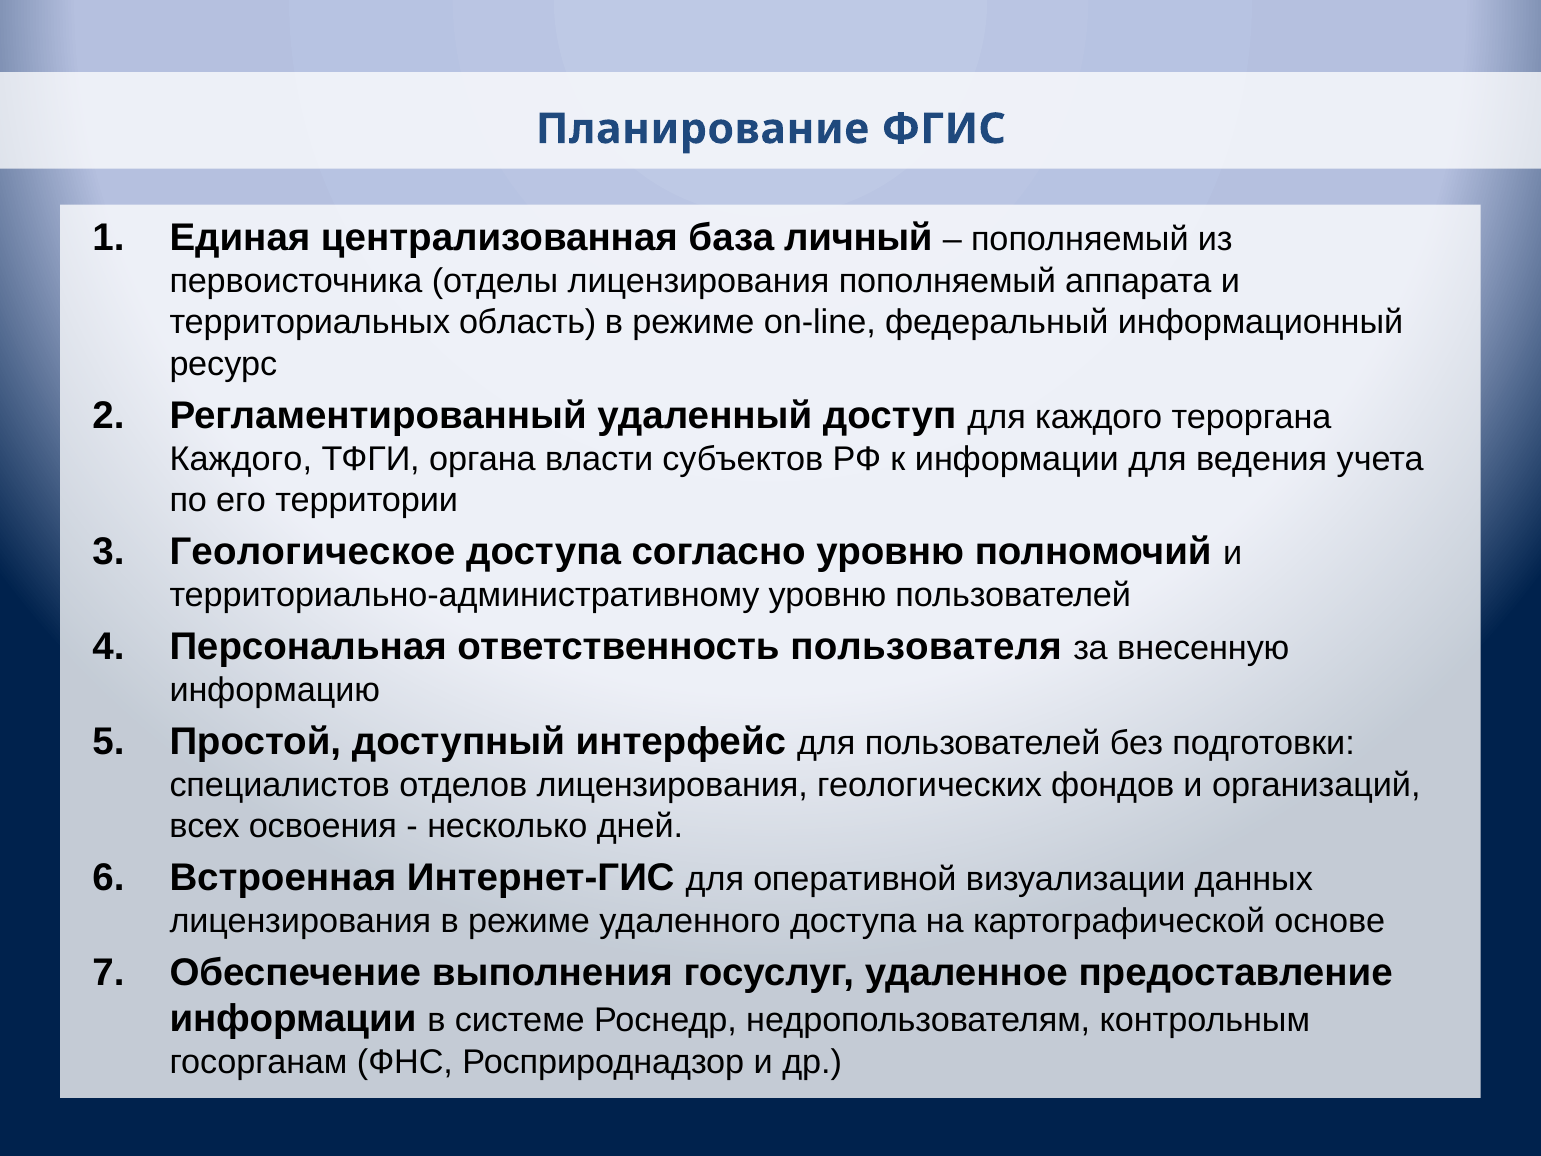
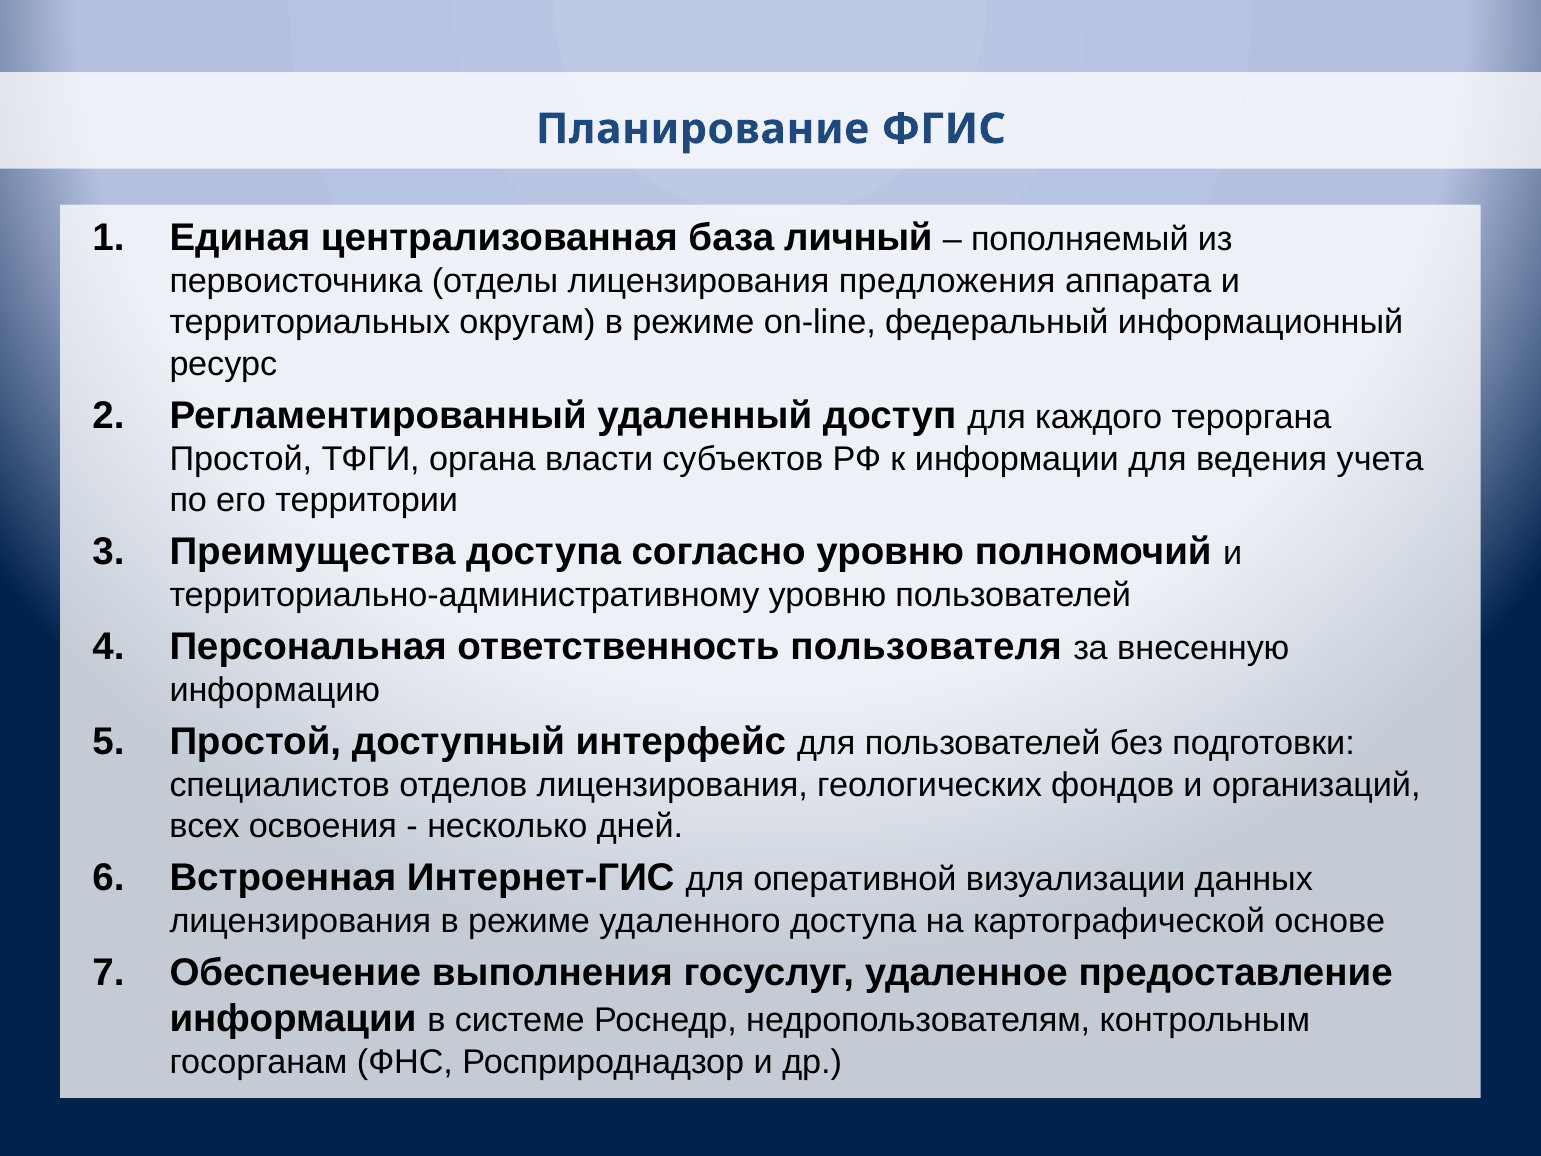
лицензирования пополняемый: пополняемый -> предложения
область: область -> округам
Каждого at (241, 459): Каждого -> Простой
Геологическое: Геологическое -> Преимущества
